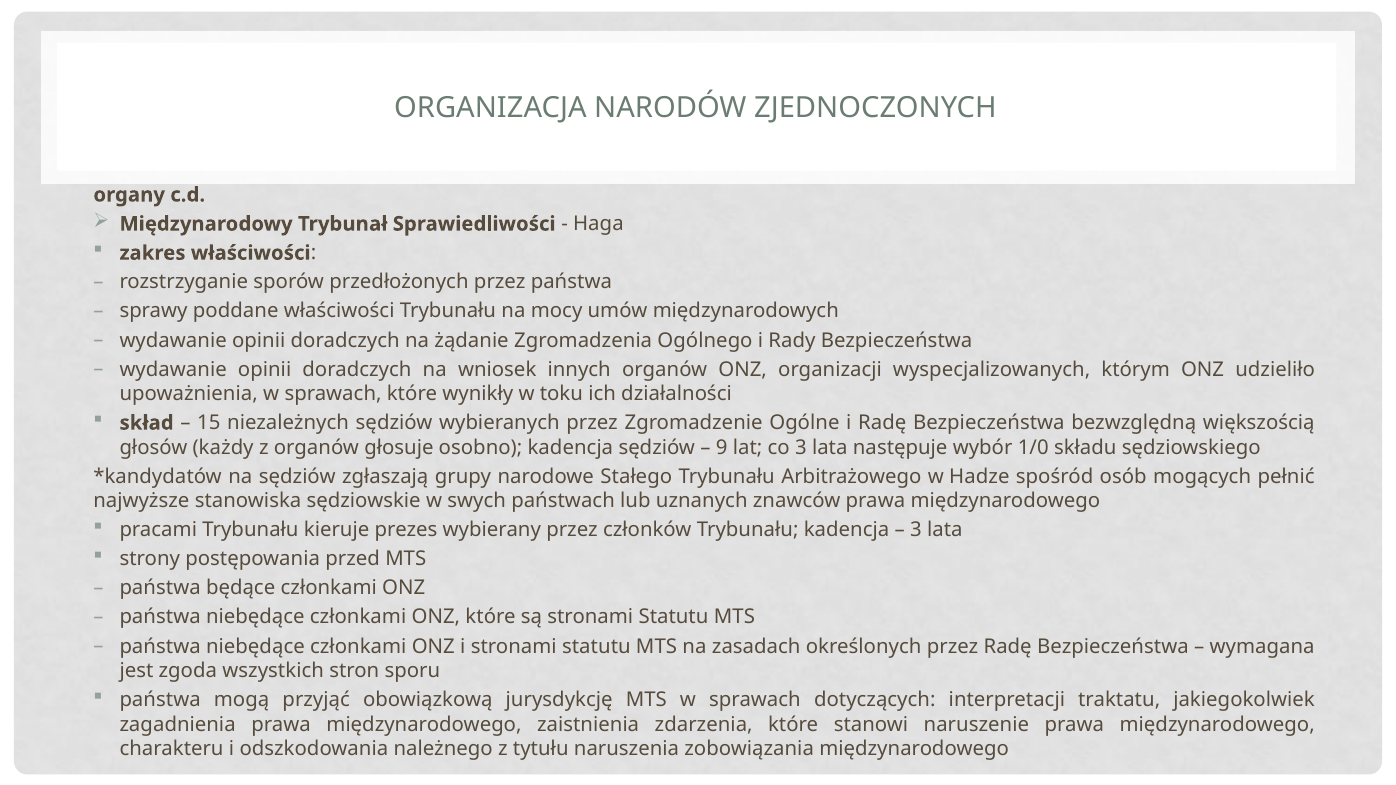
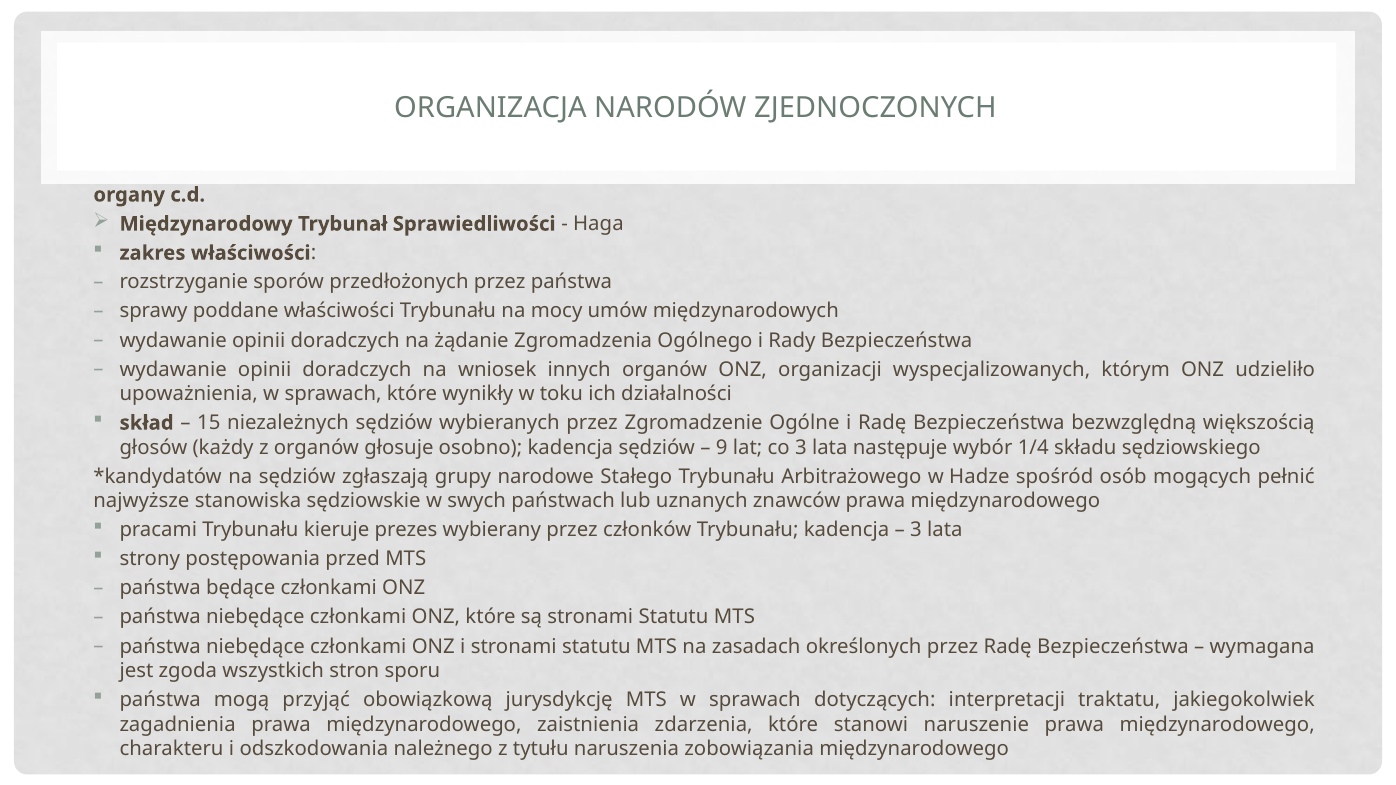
1/0: 1/0 -> 1/4
